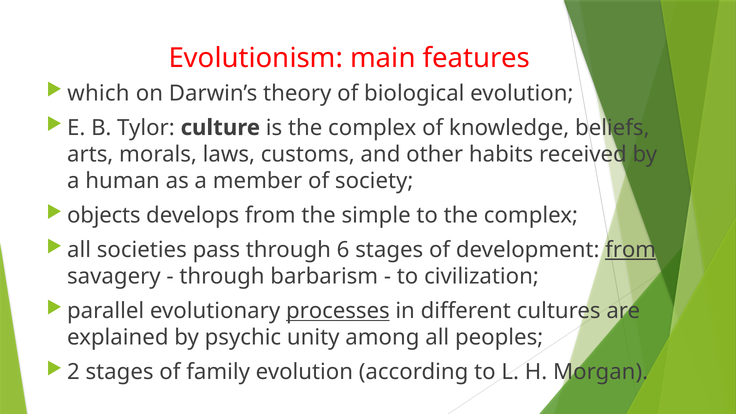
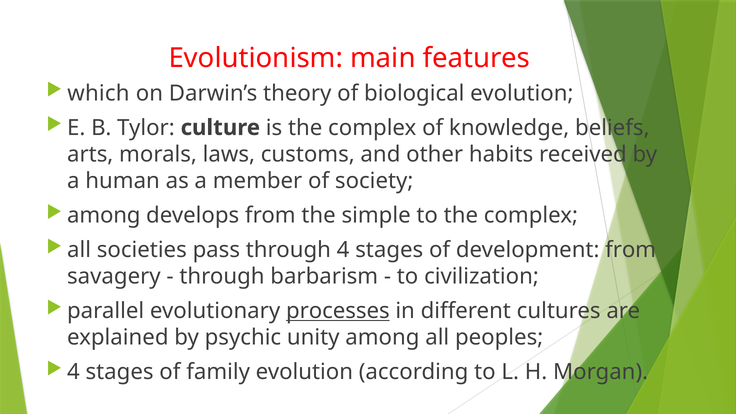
objects at (104, 215): objects -> among
through 6: 6 -> 4
from at (631, 250) underline: present -> none
2 at (73, 372): 2 -> 4
